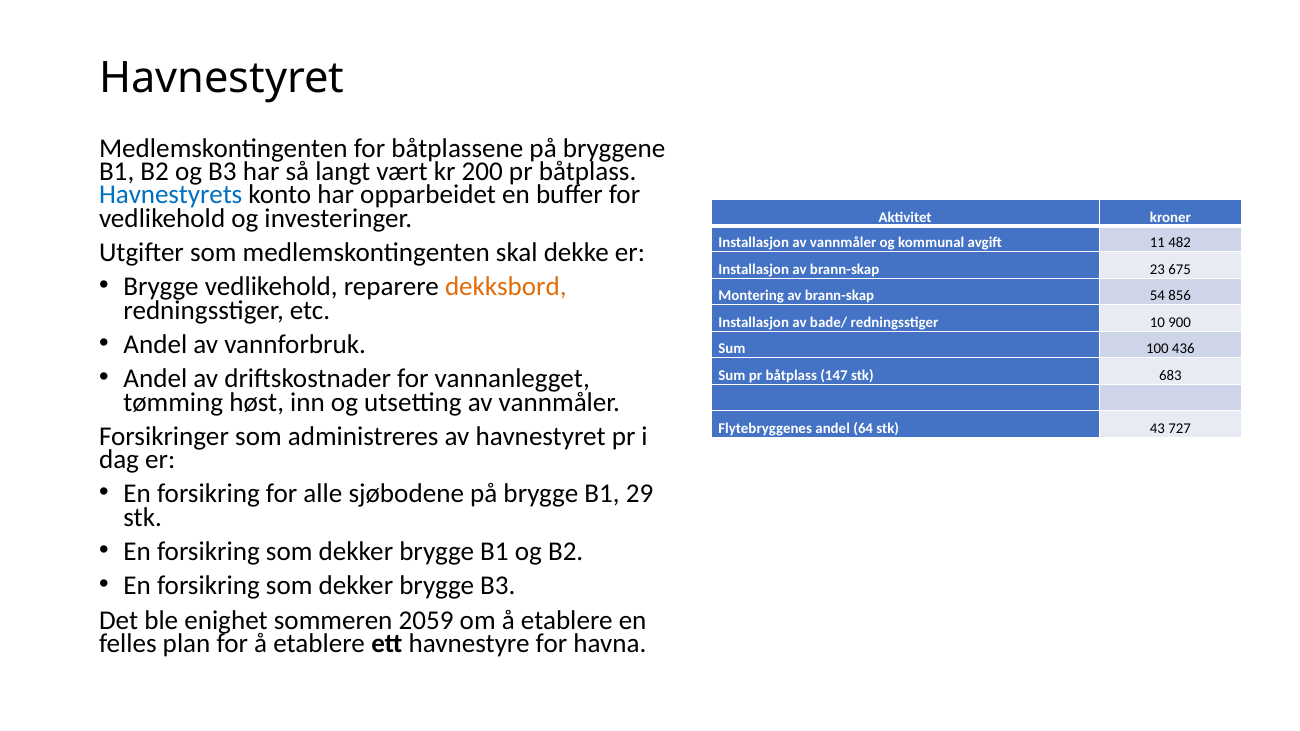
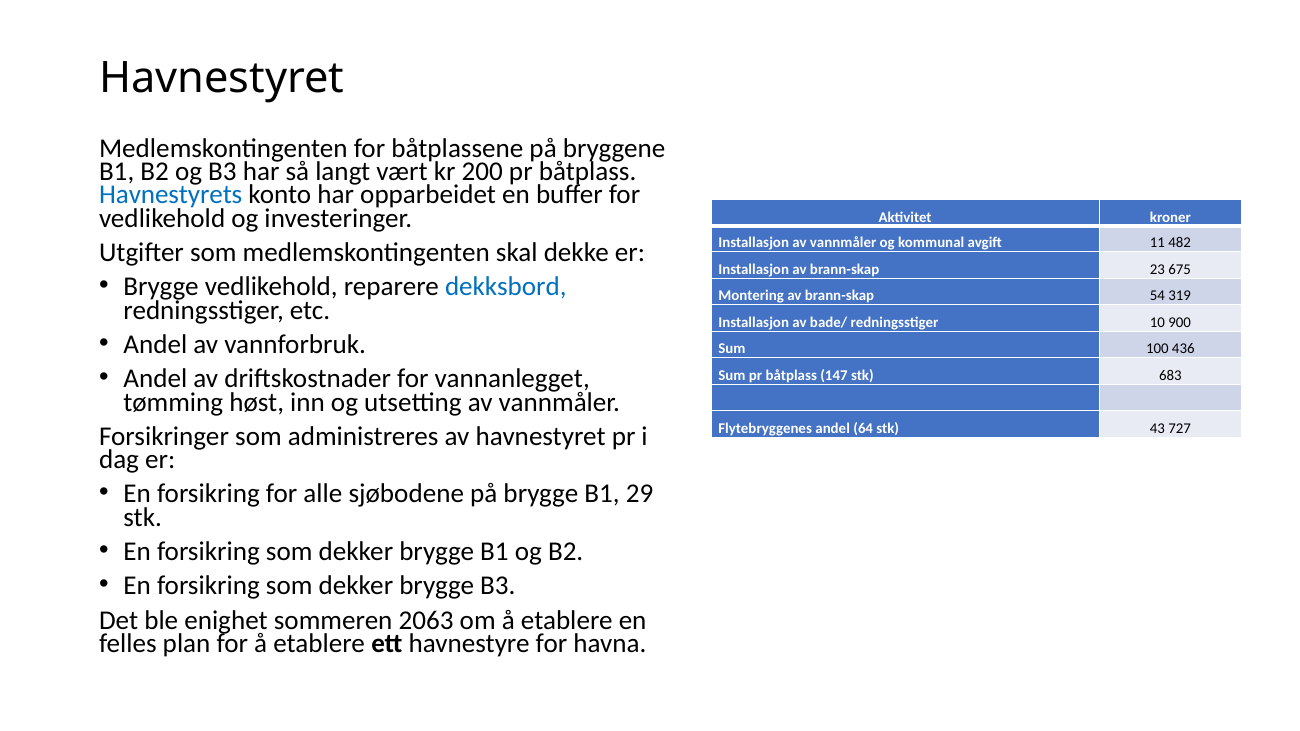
dekksbord colour: orange -> blue
856: 856 -> 319
2059: 2059 -> 2063
